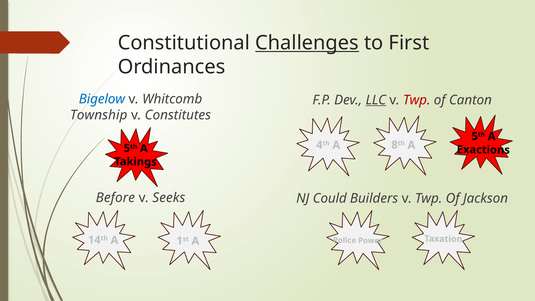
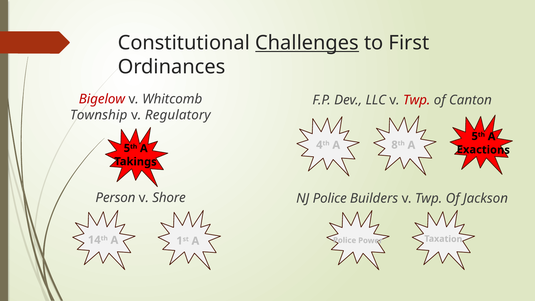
Bigelow colour: blue -> red
LLC underline: present -> none
Constitutes: Constitutes -> Regulatory
Before: Before -> Person
Seeks: Seeks -> Shore
NJ Could: Could -> Police
